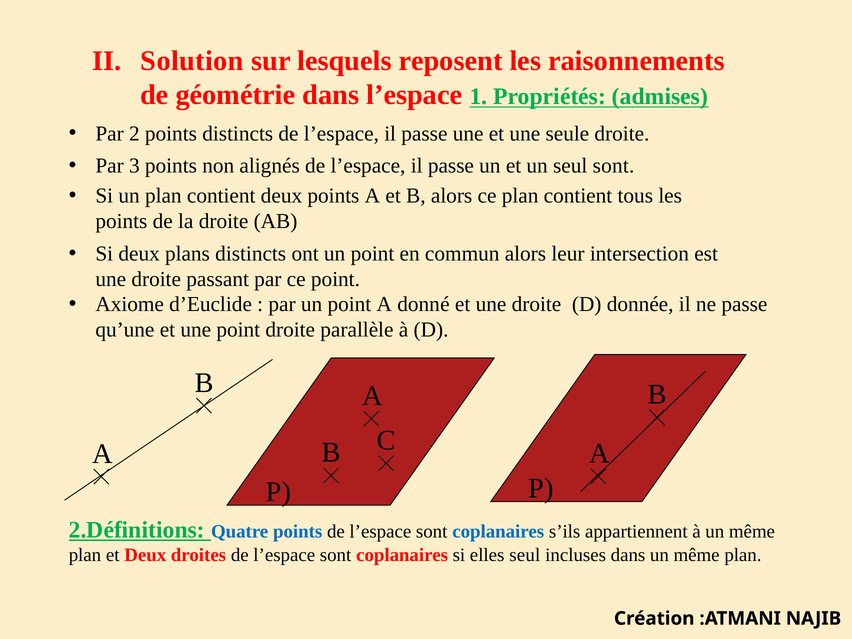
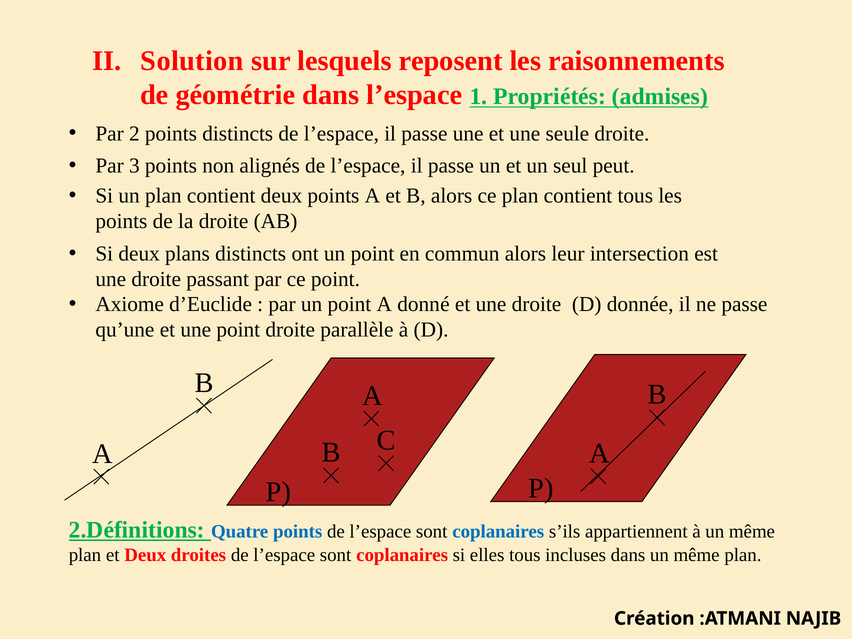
seul sont: sont -> peut
elles seul: seul -> tous
